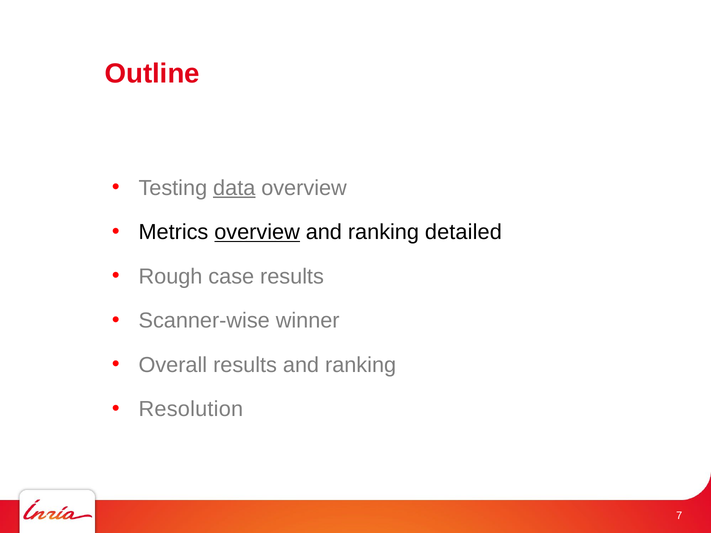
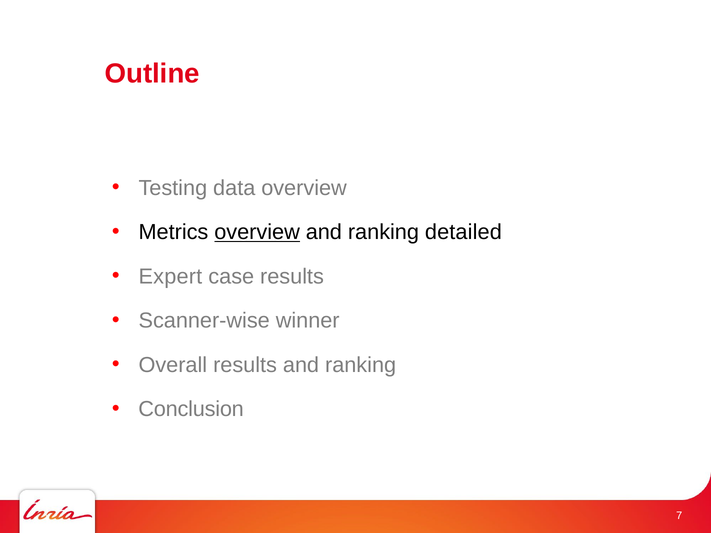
data underline: present -> none
Rough: Rough -> Expert
Resolution: Resolution -> Conclusion
